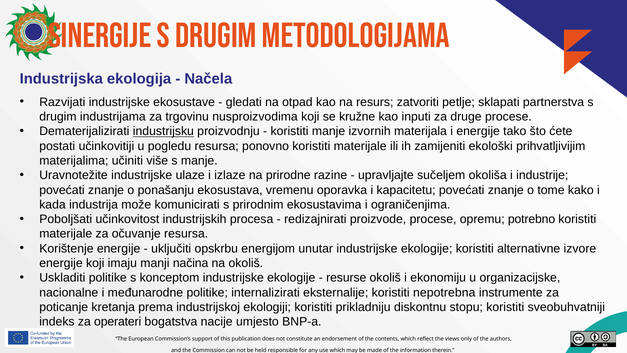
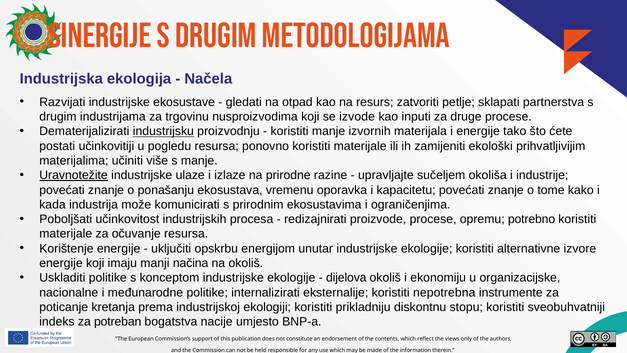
kružne: kružne -> izvode
Uravnotežite underline: none -> present
resurse: resurse -> dijelova
operateri: operateri -> potreban
